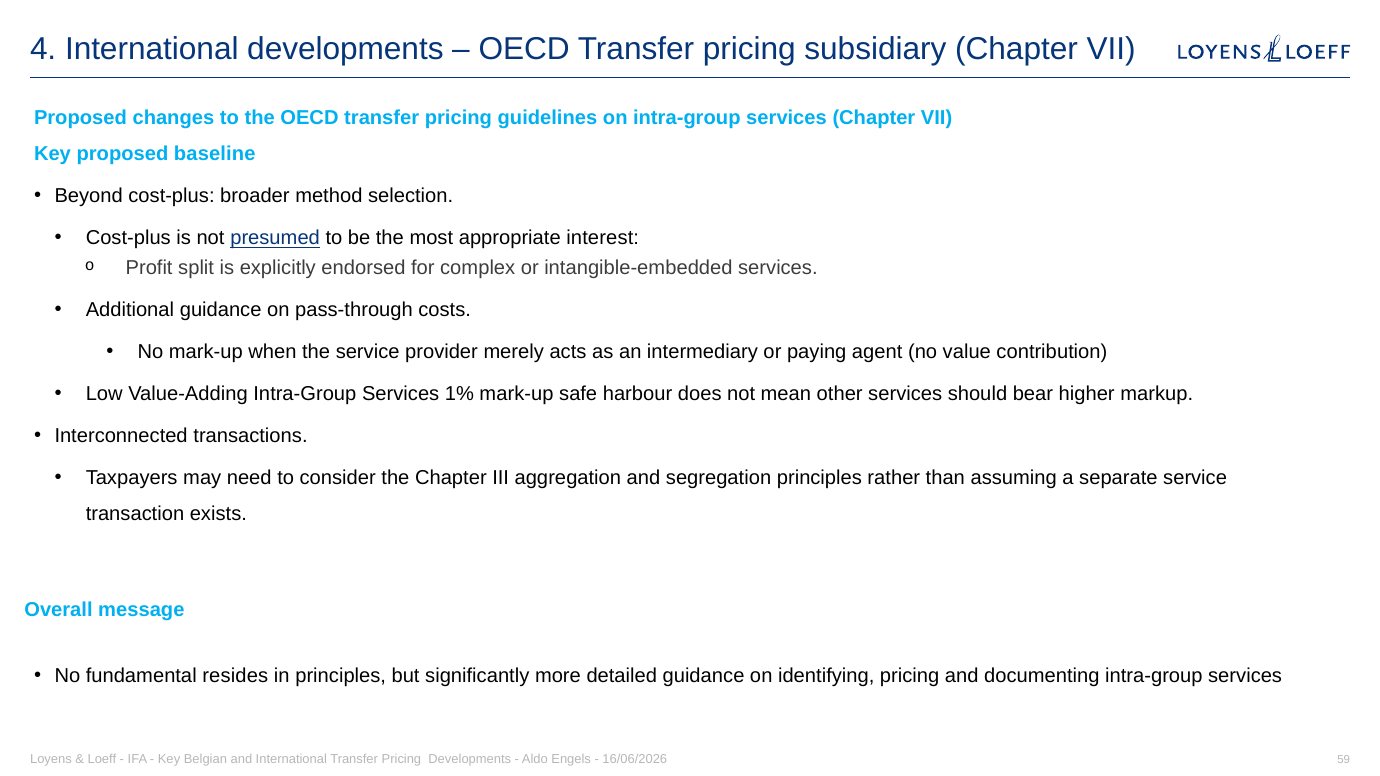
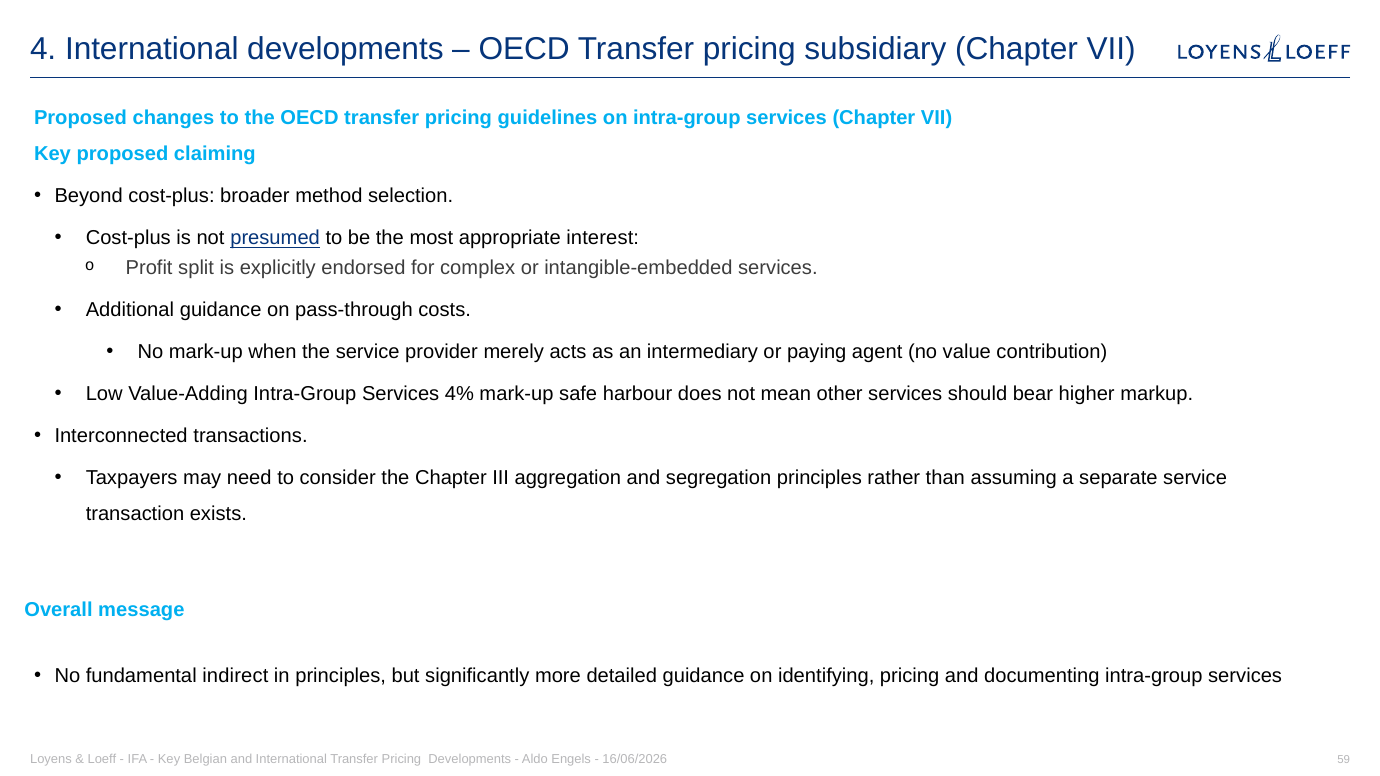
baseline: baseline -> claiming
1%: 1% -> 4%
resides: resides -> indirect
